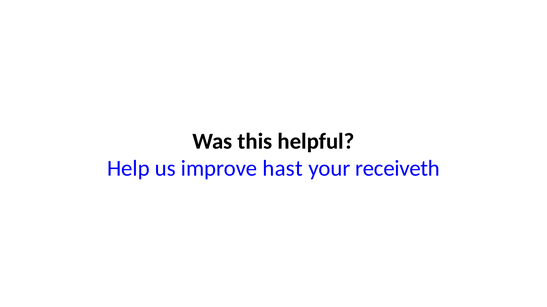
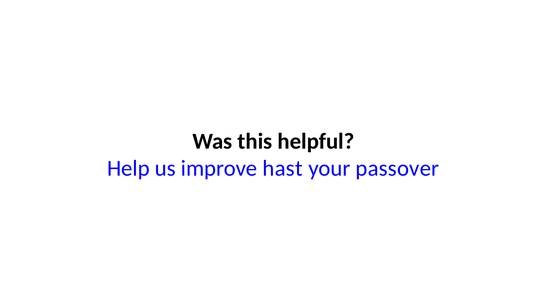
receiveth: receiveth -> passover
